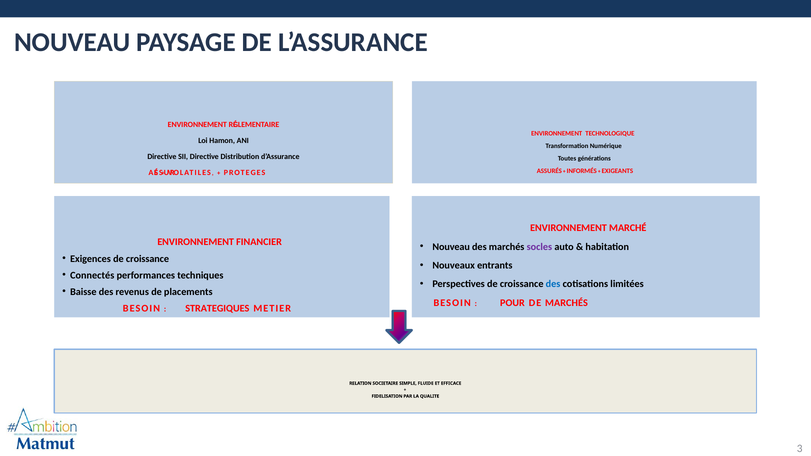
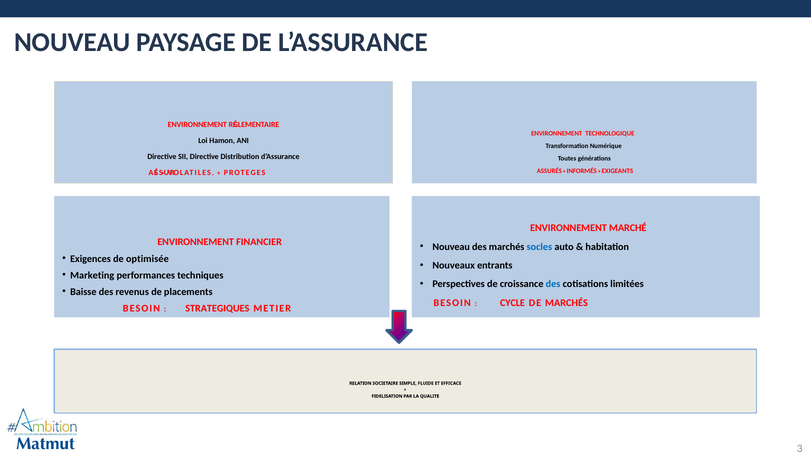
socles colour: purple -> blue
Exigences de croissance: croissance -> optimisée
Connectés: Connectés -> Marketing
POUR: POUR -> CYCLE
